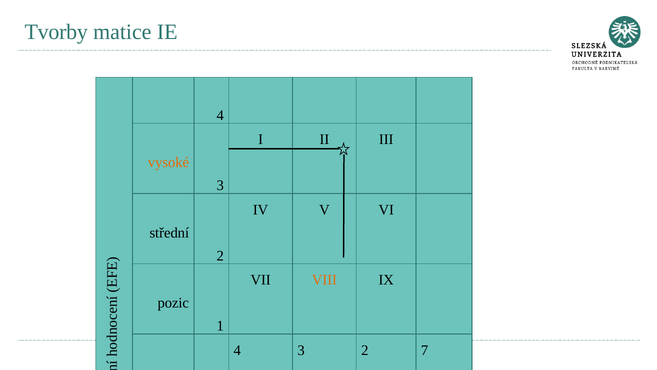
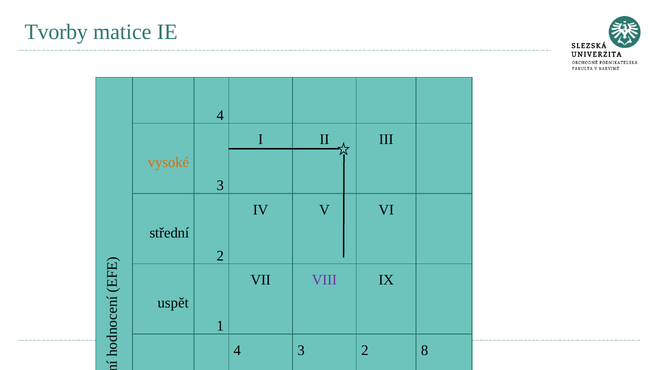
VIII colour: orange -> purple
pozic: pozic -> uspět
7: 7 -> 8
